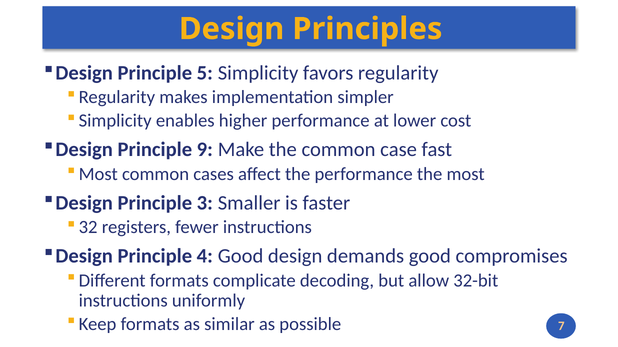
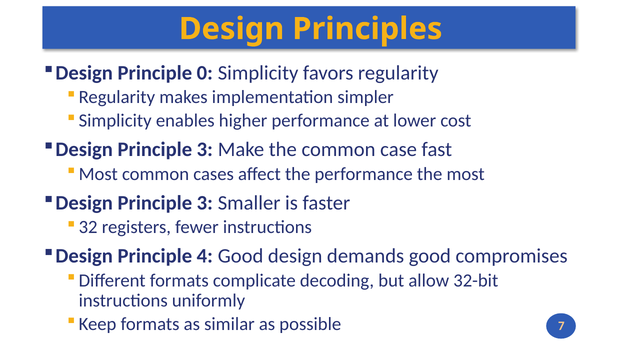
5: 5 -> 0
9 at (205, 150): 9 -> 3
